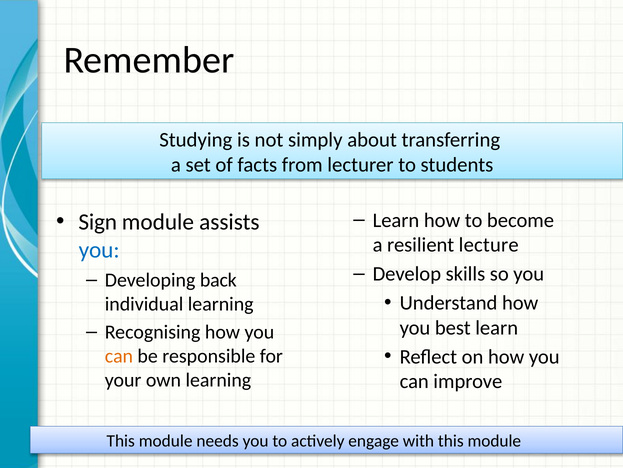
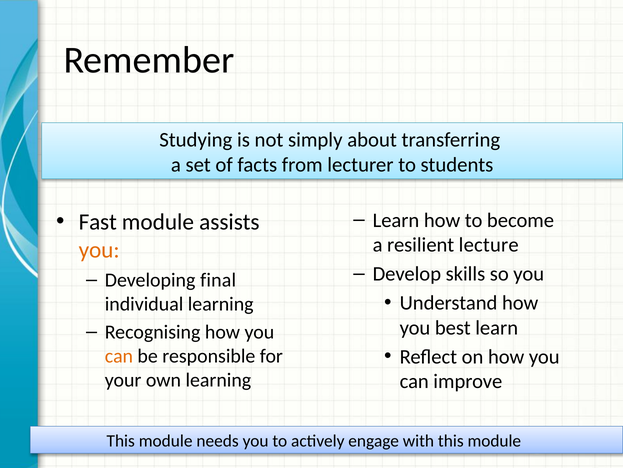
Sign: Sign -> Fast
you at (99, 250) colour: blue -> orange
back: back -> final
